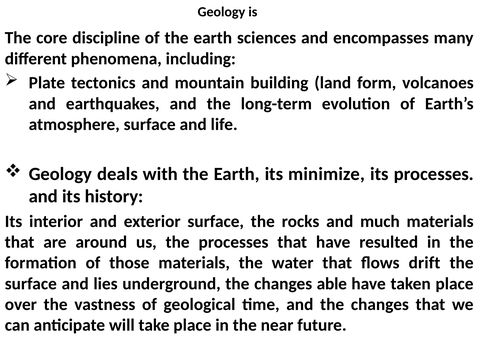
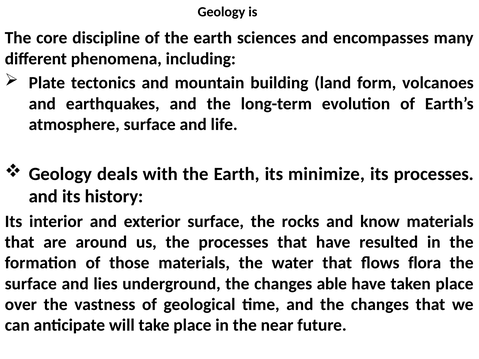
much: much -> know
drift: drift -> flora
